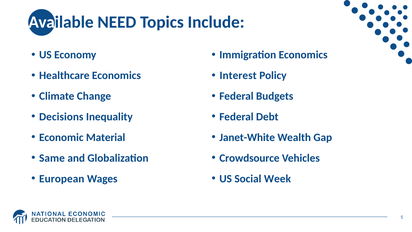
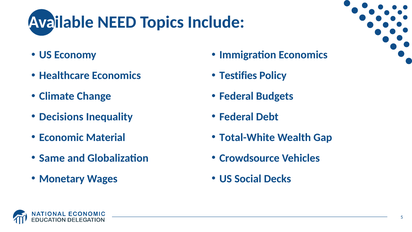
Interest: Interest -> Testifies
Janet-White: Janet-White -> Total-White
European: European -> Monetary
Week: Week -> Decks
